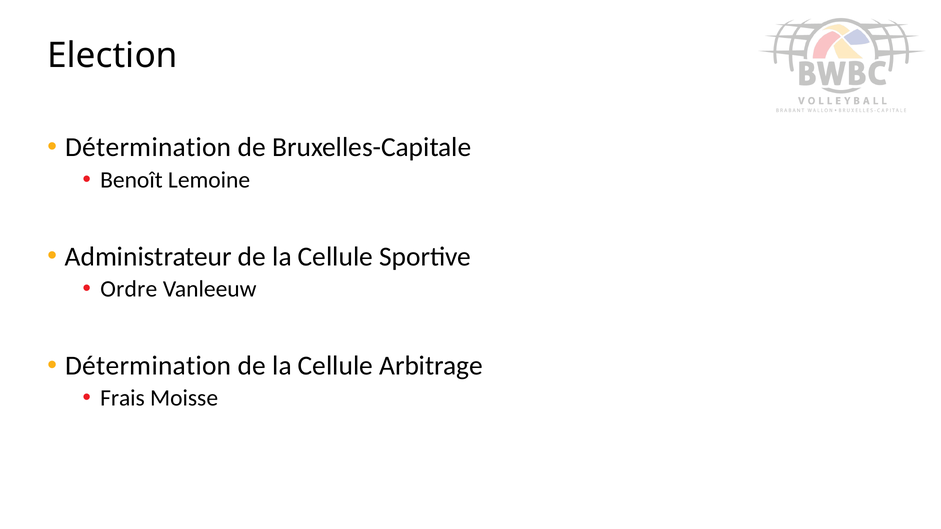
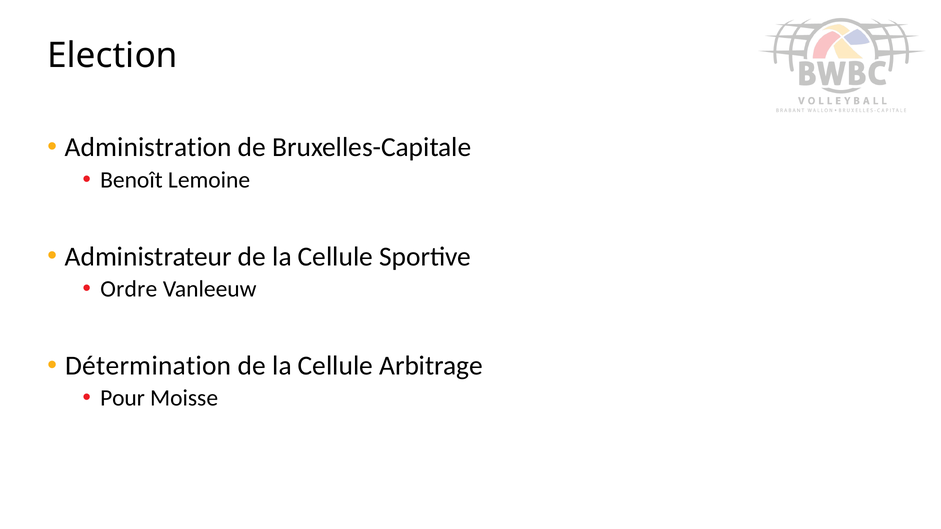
Détermination at (148, 147): Détermination -> Administration
Frais: Frais -> Pour
